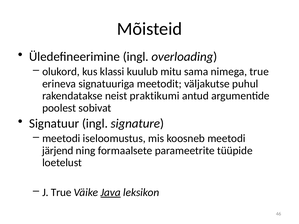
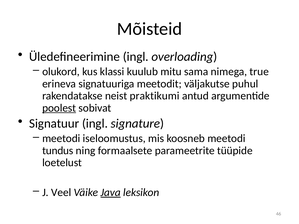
poolest underline: none -> present
järjend: järjend -> tundus
J True: True -> Veel
